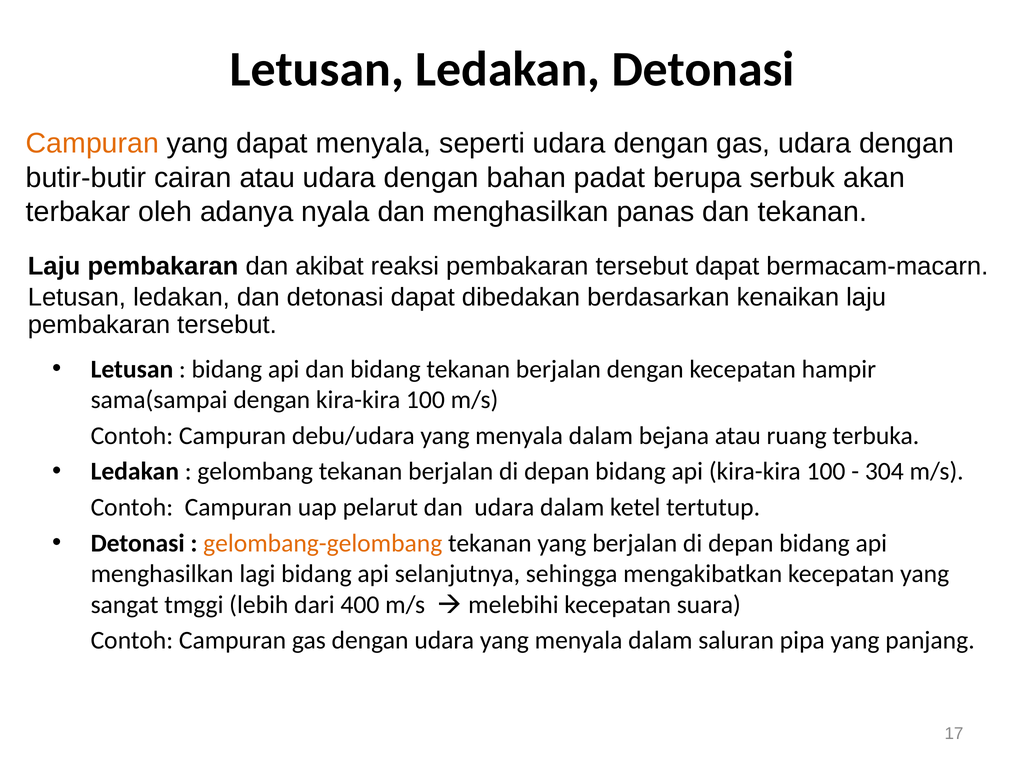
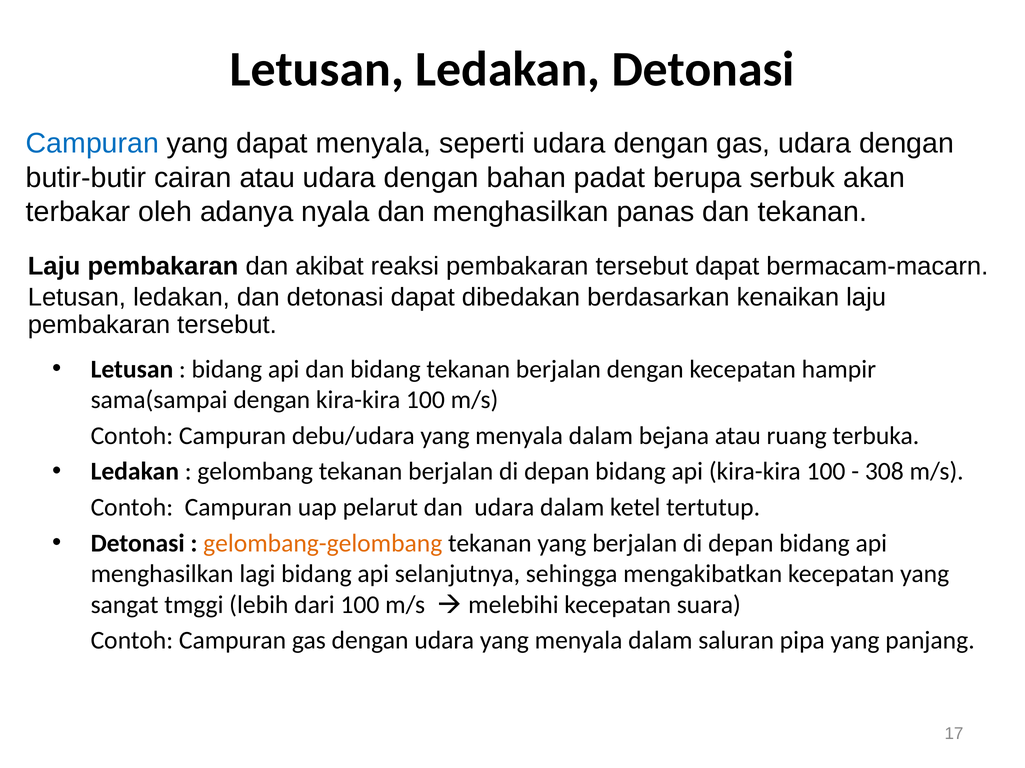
Campuran at (92, 144) colour: orange -> blue
304: 304 -> 308
dari 400: 400 -> 100
